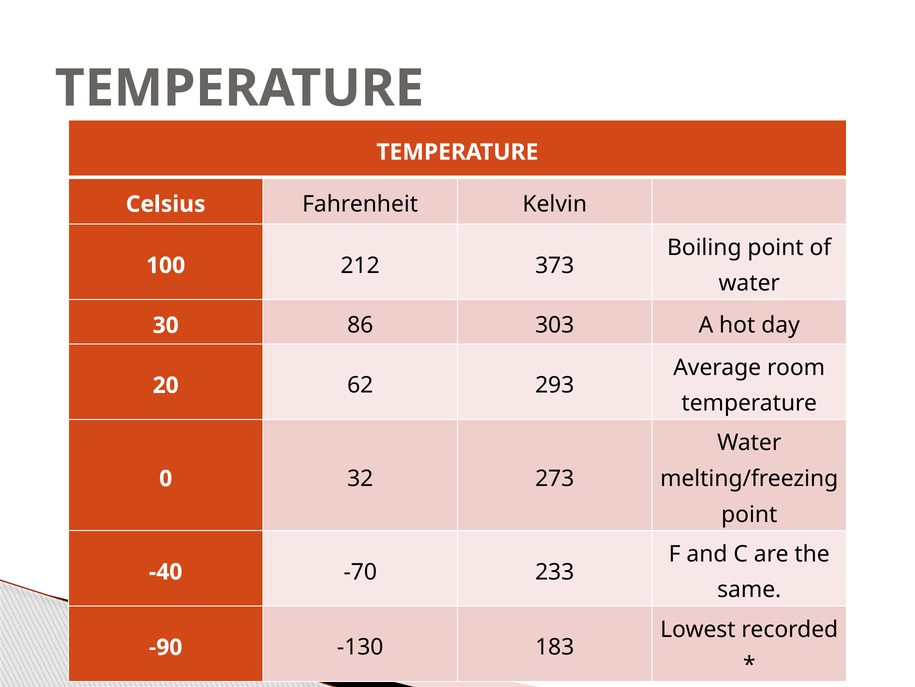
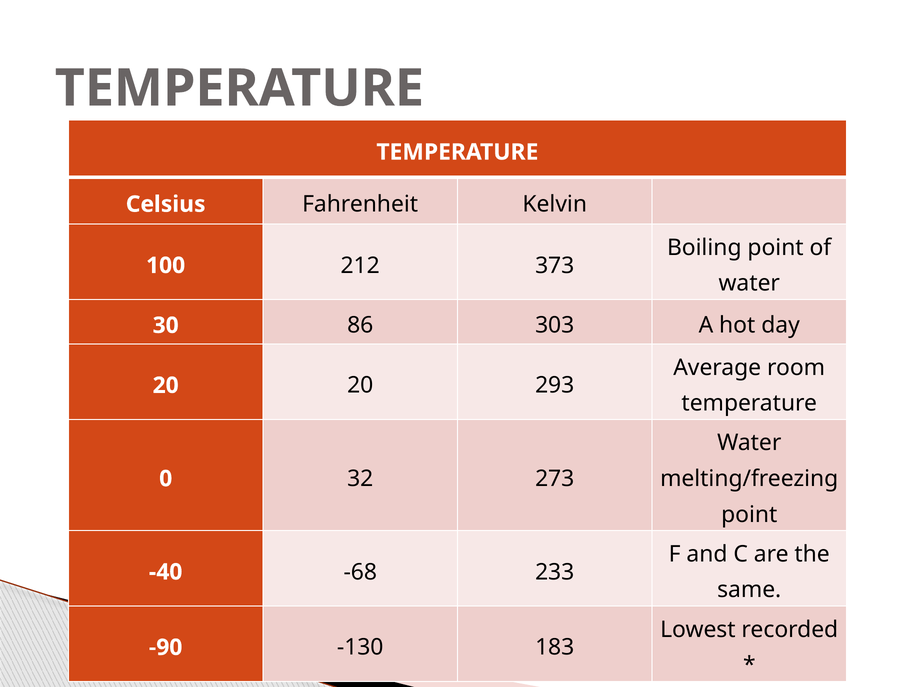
20 62: 62 -> 20
-70: -70 -> -68
